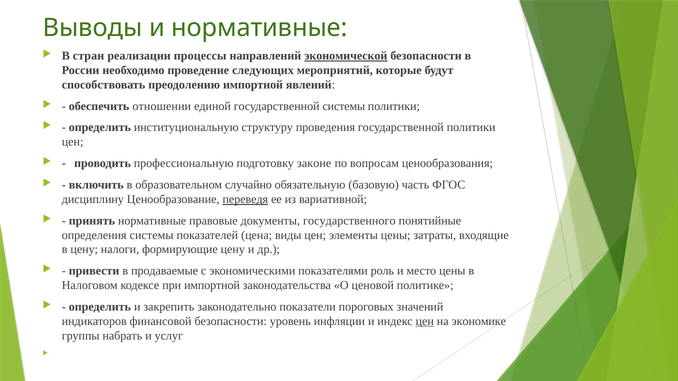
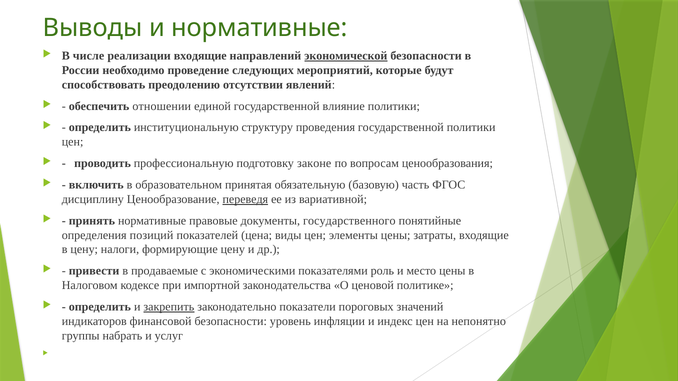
стран: стран -> числе
реализации процессы: процессы -> входящие
преодолению импортной: импортной -> отсутствии
государственной системы: системы -> влияние
случайно: случайно -> принятая
определения системы: системы -> позиций
закрепить underline: none -> present
цен at (425, 322) underline: present -> none
экономике: экономике -> непонятно
